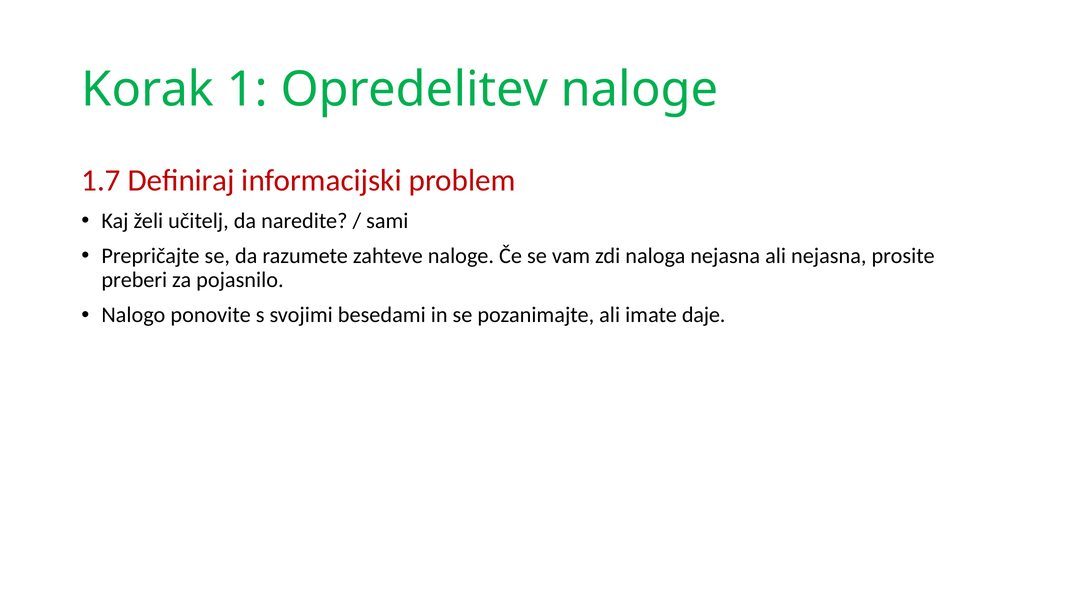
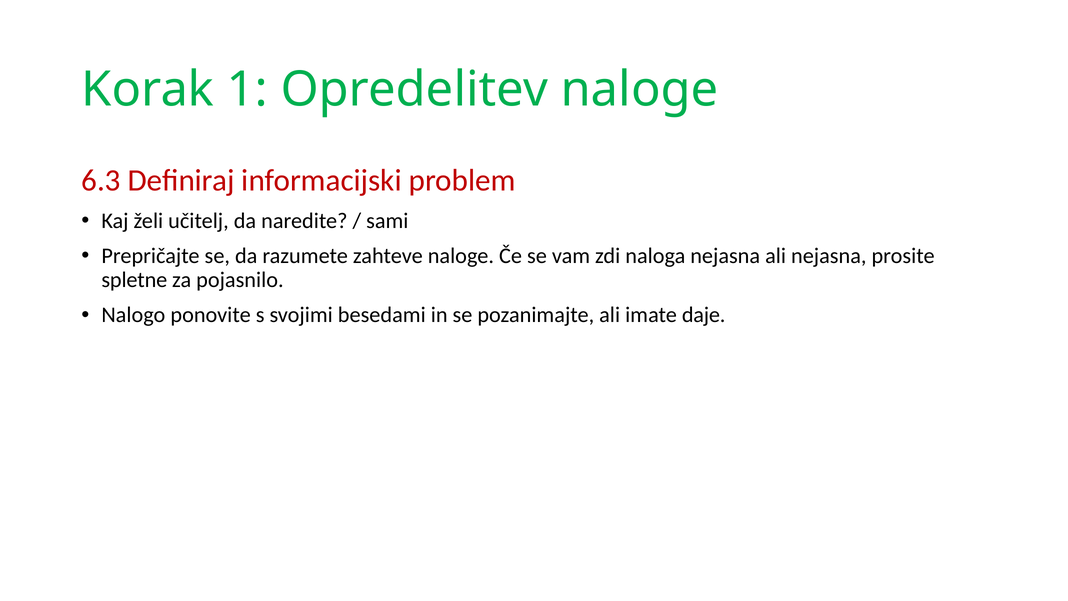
1.7: 1.7 -> 6.3
preberi: preberi -> spletne
